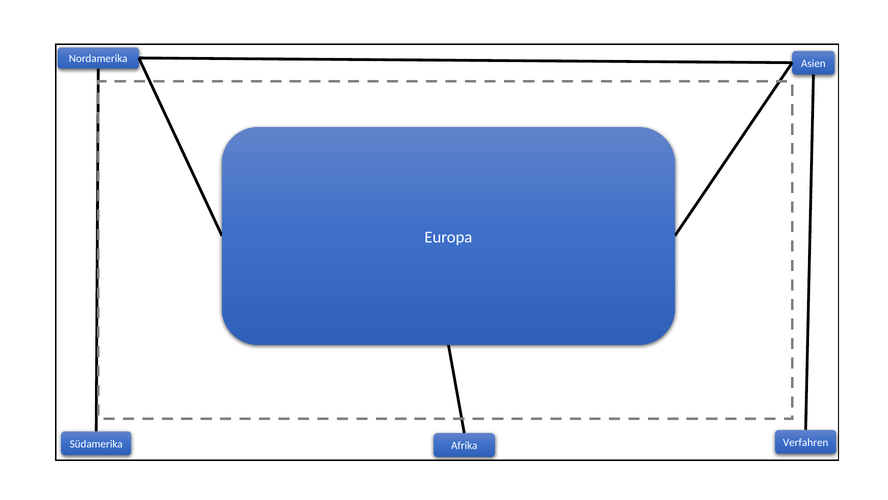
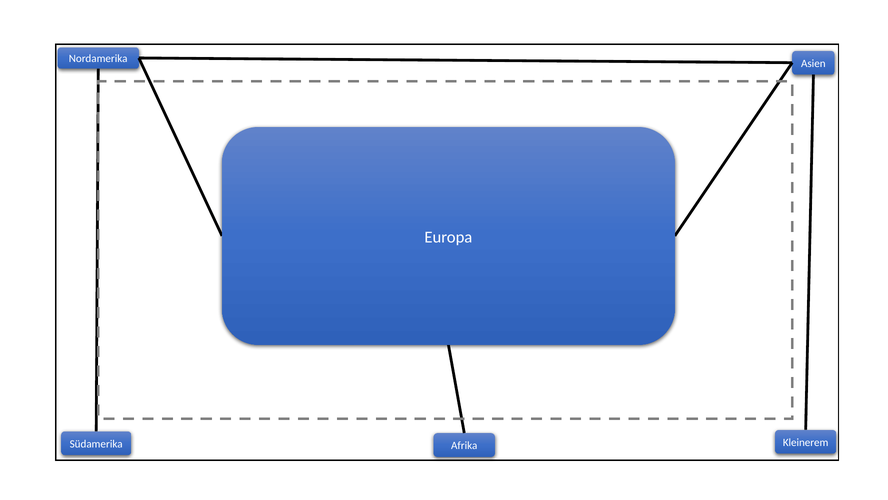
Verfahren: Verfahren -> Kleinerem
